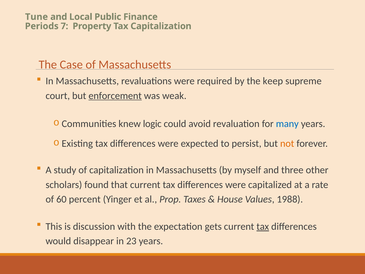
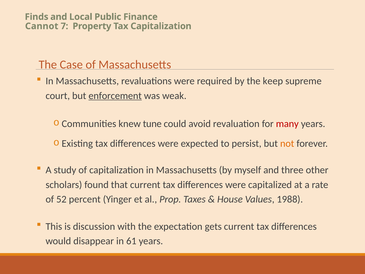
Tune: Tune -> Finds
Periods: Periods -> Cannot
logic: logic -> tune
many colour: blue -> red
60: 60 -> 52
tax at (263, 226) underline: present -> none
23: 23 -> 61
